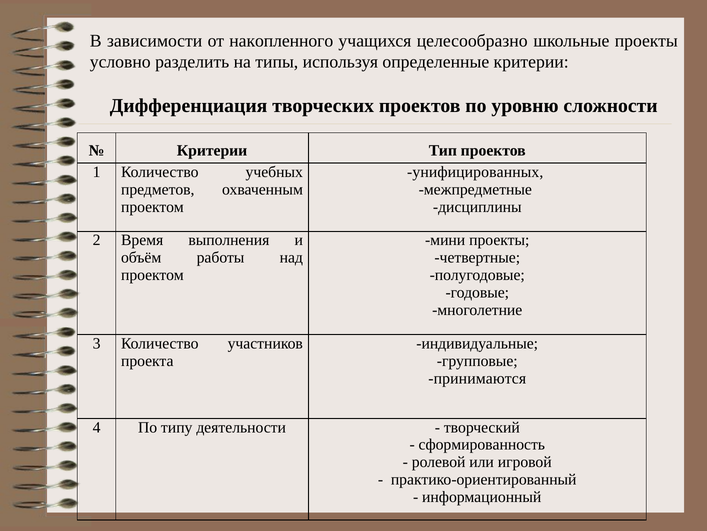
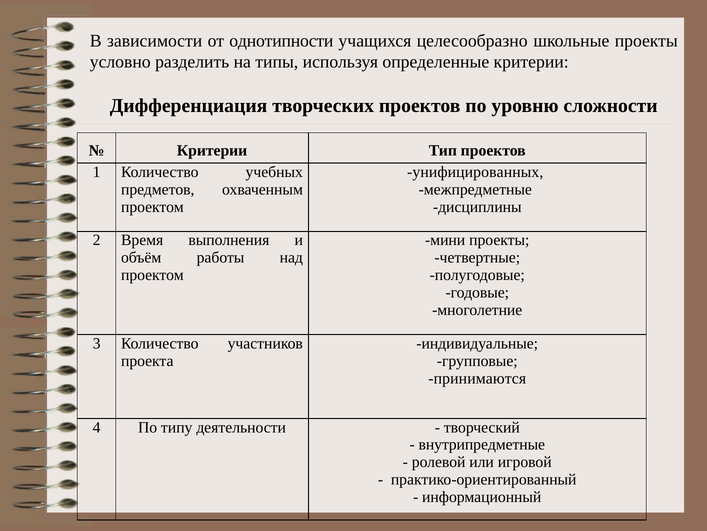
накопленного: накопленного -> однотипности
сформированность: сформированность -> внутрипредметные
